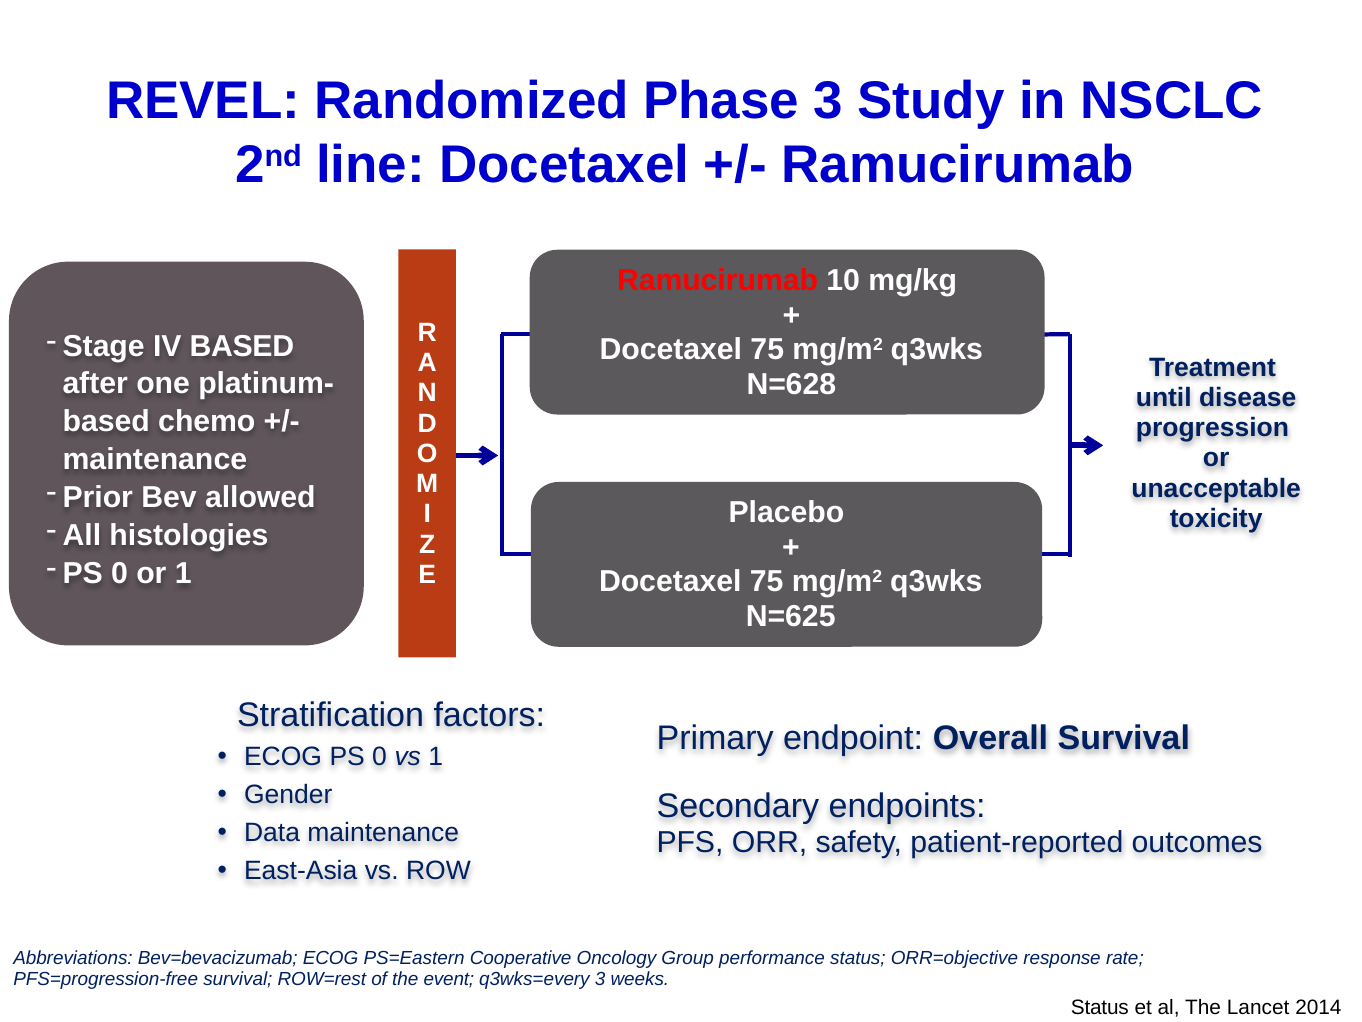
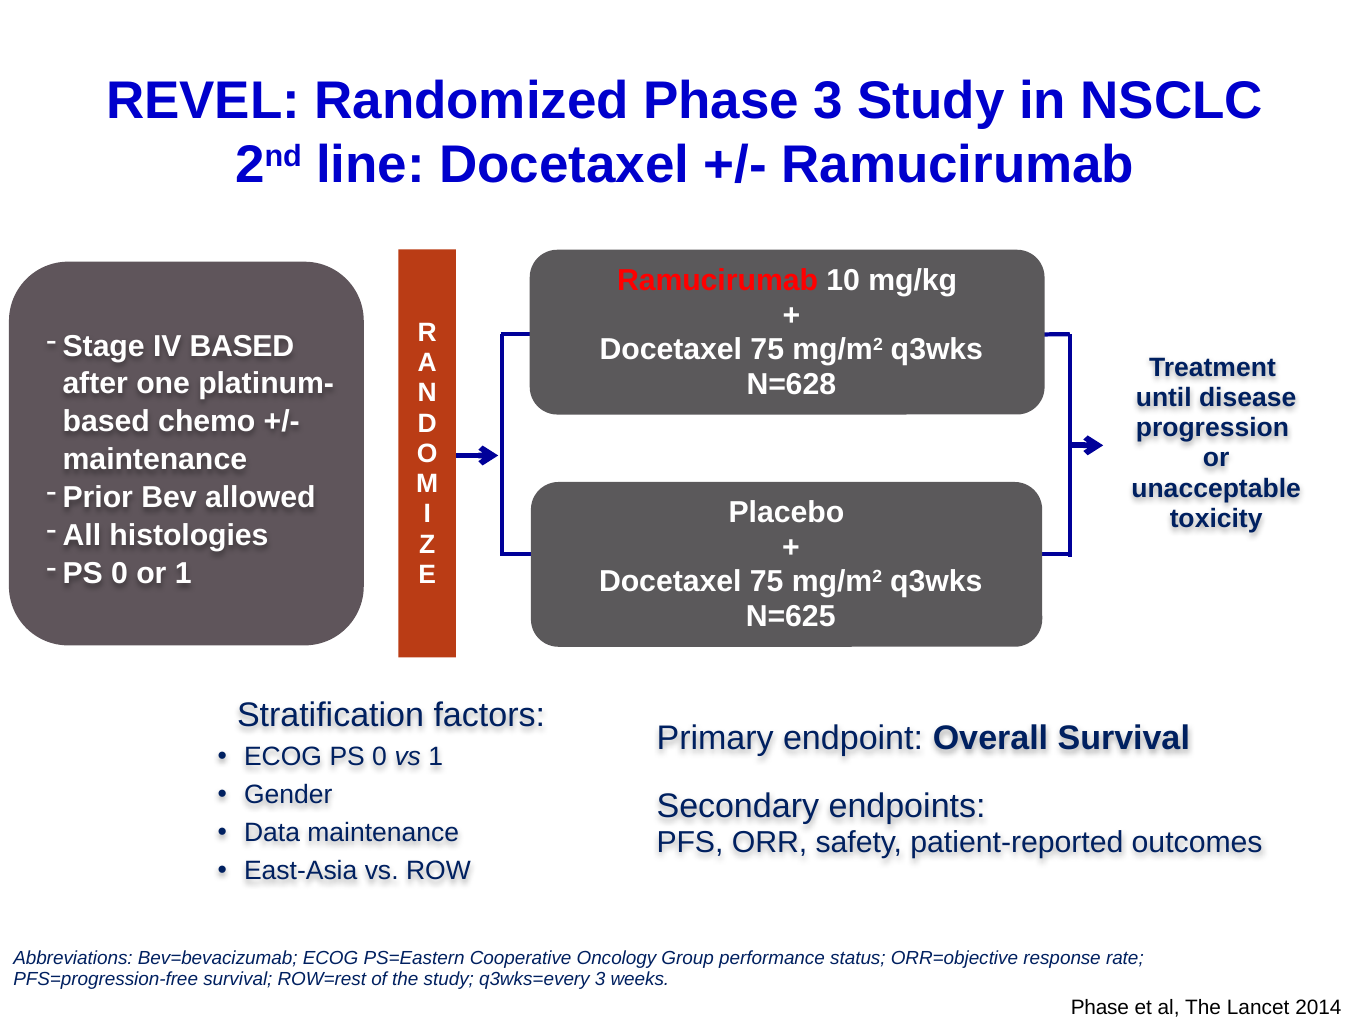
the event: event -> study
Status at (1100, 1007): Status -> Phase
